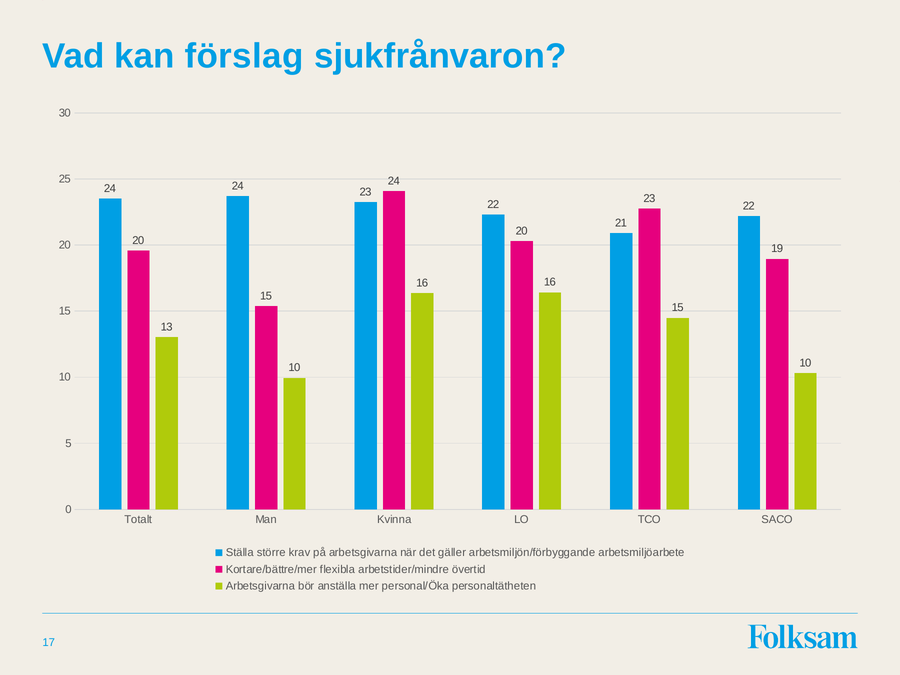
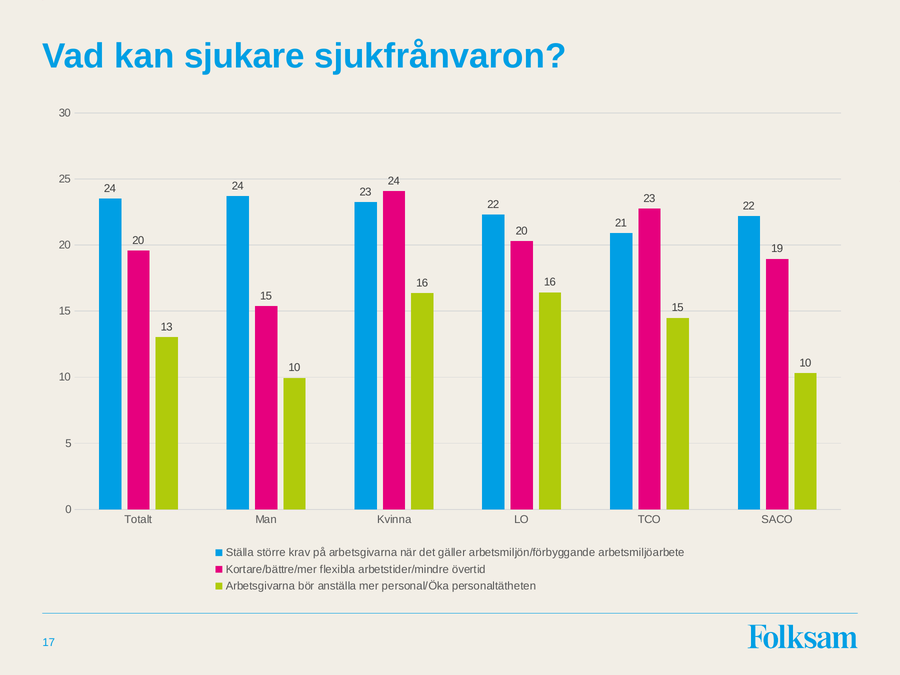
förslag: förslag -> sjukare
